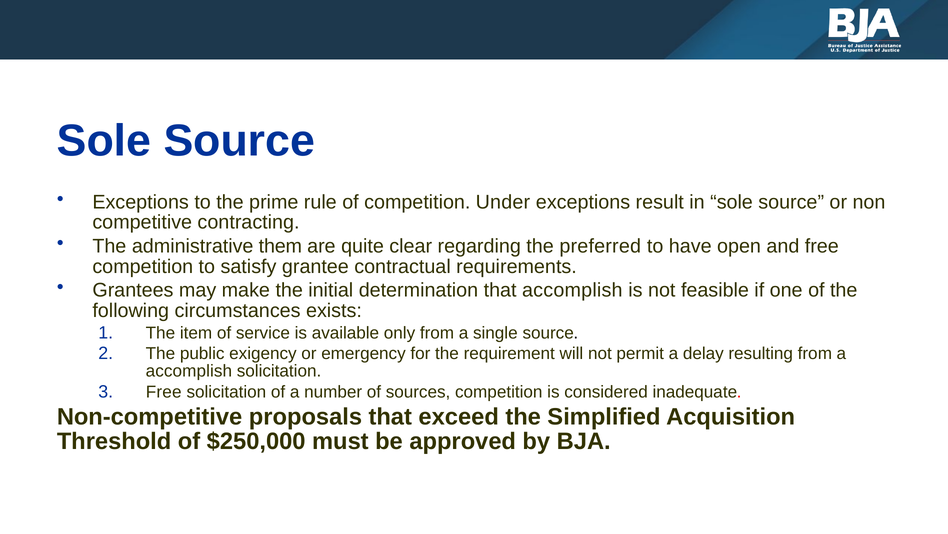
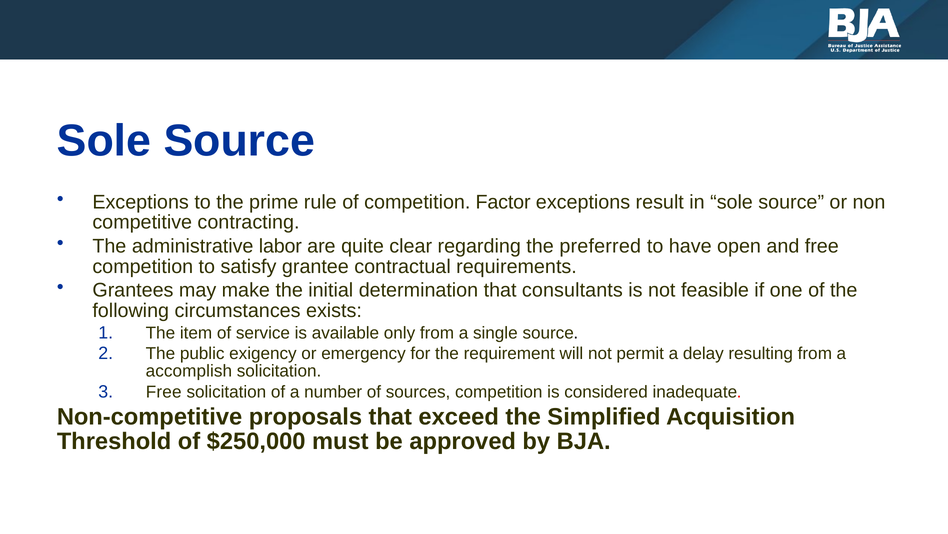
Under: Under -> Factor
them: them -> labor
that accomplish: accomplish -> consultants
